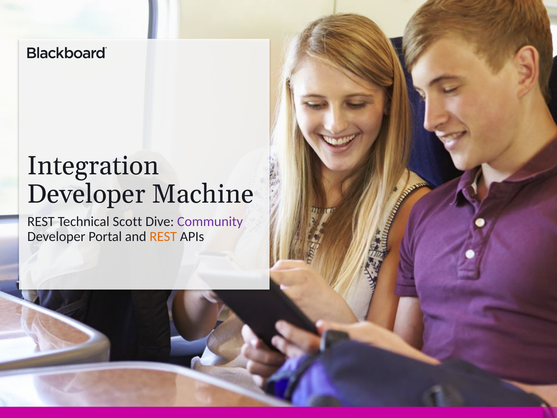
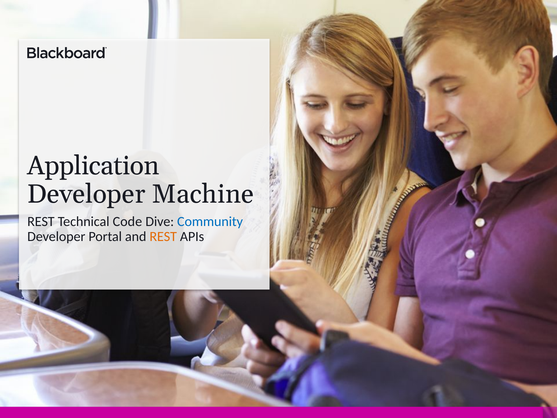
Integration: Integration -> Application
Scott: Scott -> Code
Community colour: purple -> blue
